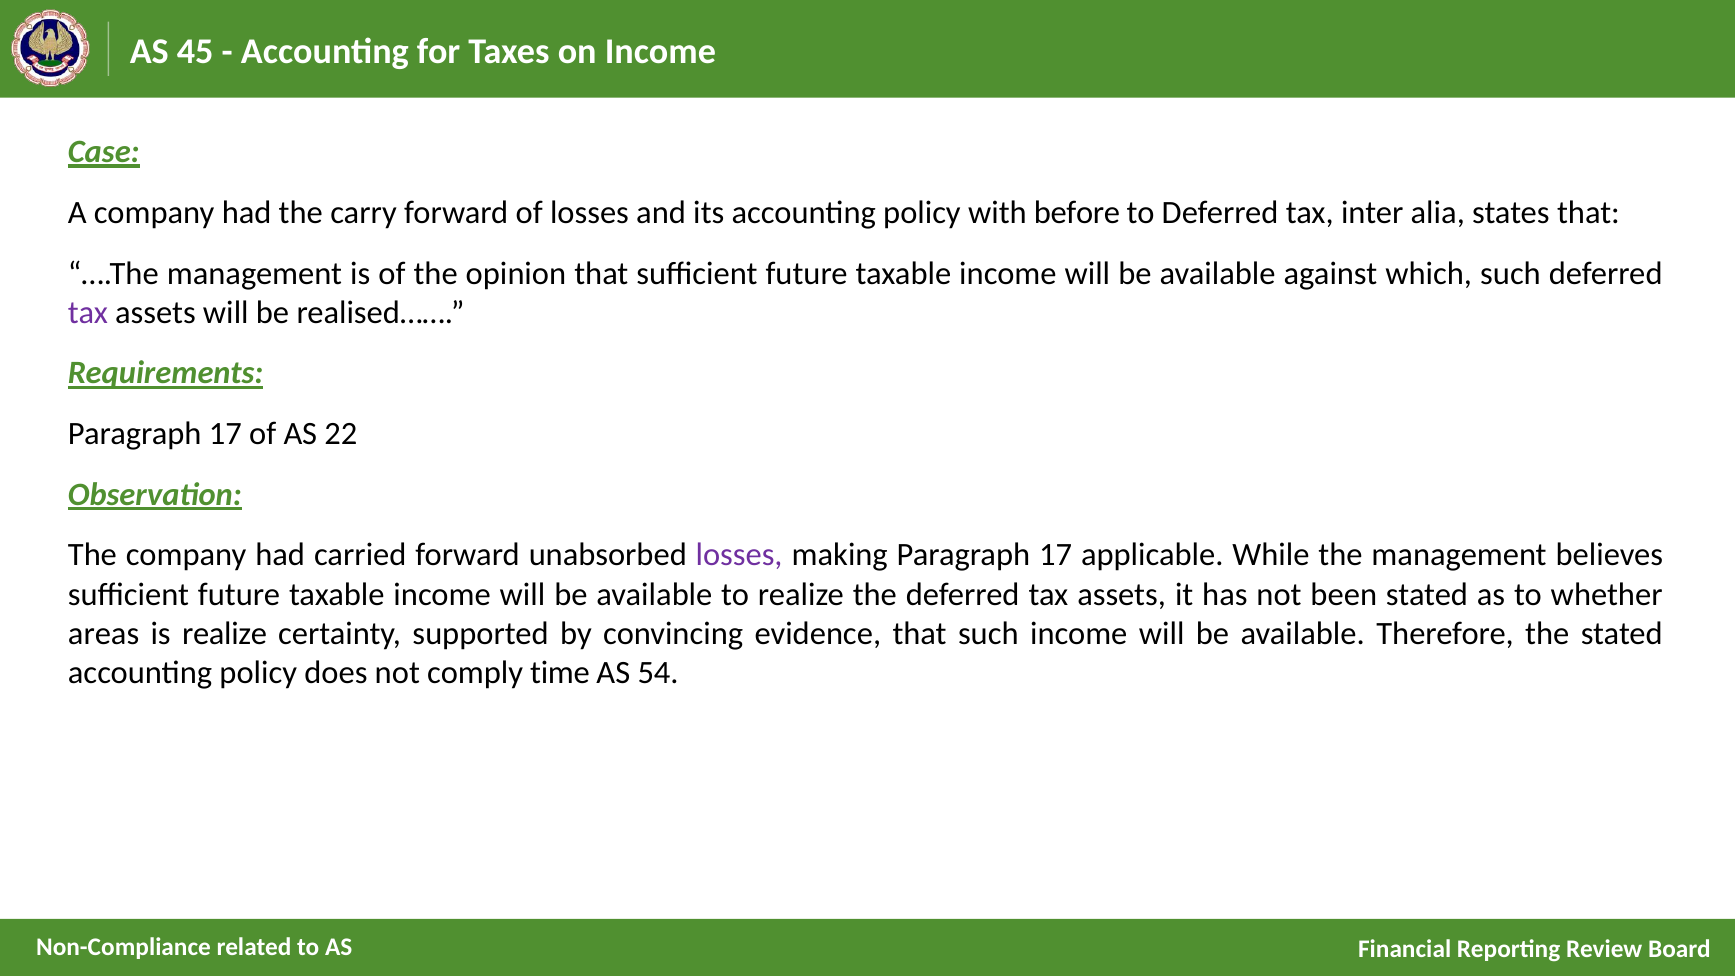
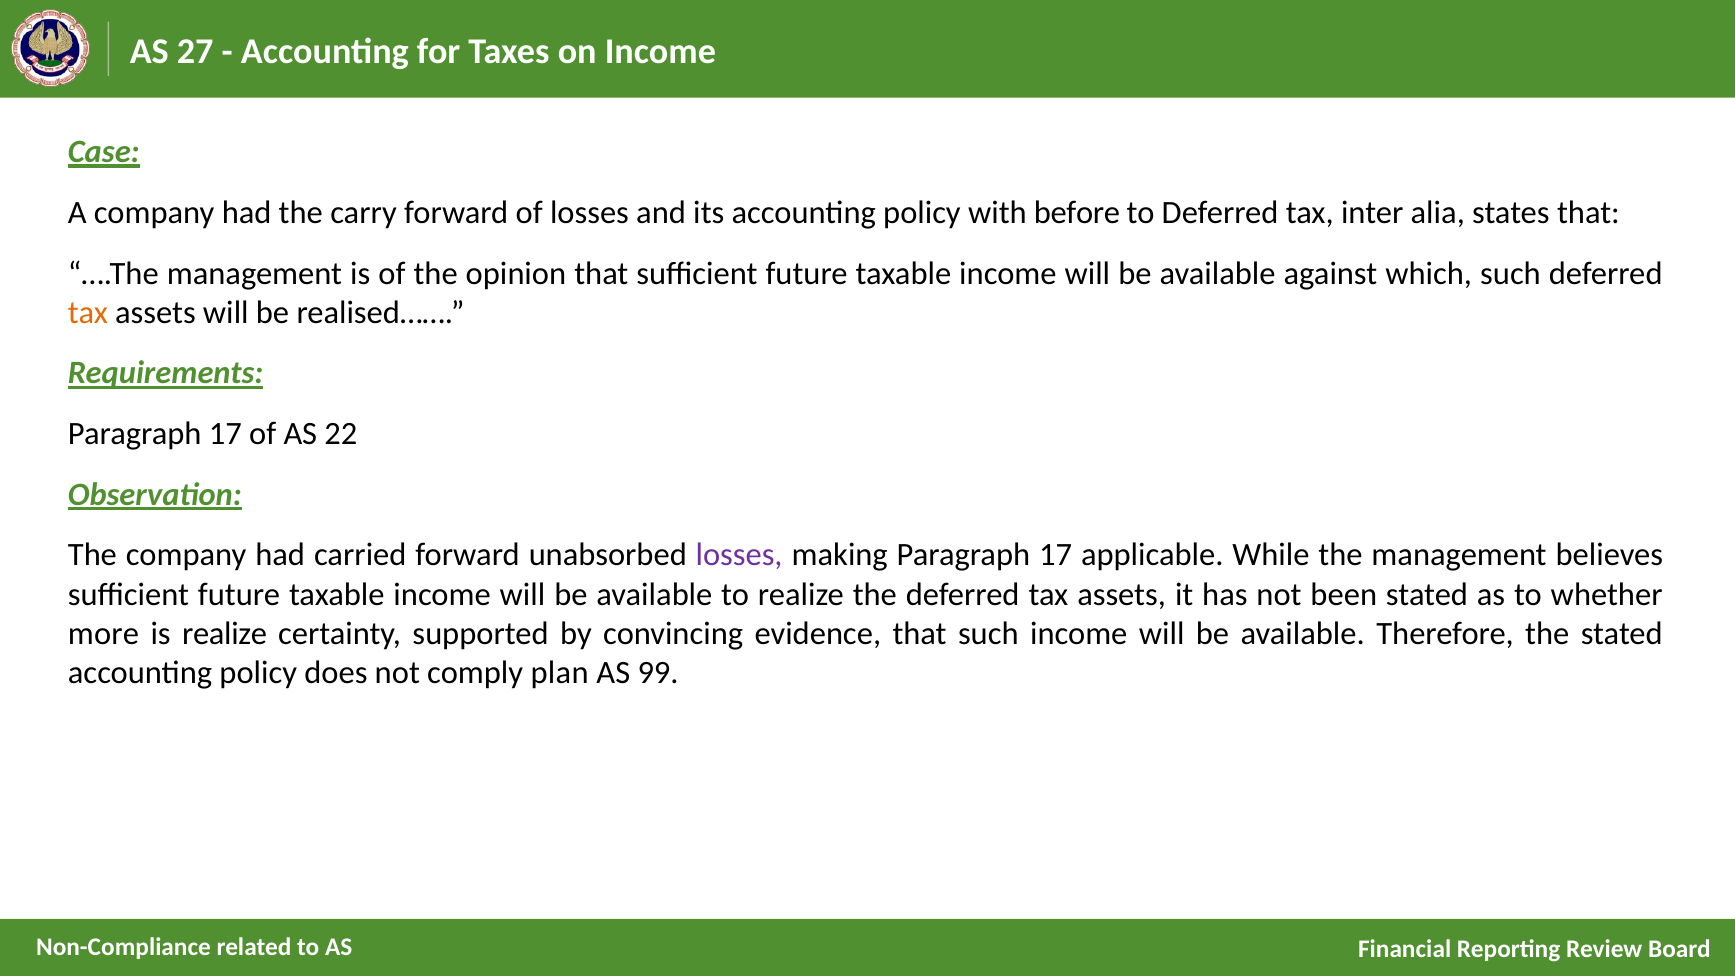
45: 45 -> 27
tax at (88, 312) colour: purple -> orange
areas: areas -> more
time: time -> plan
54: 54 -> 99
